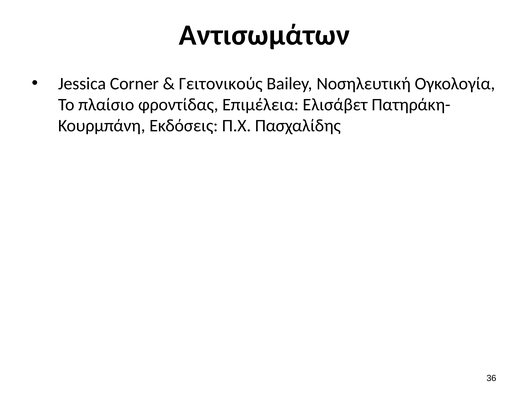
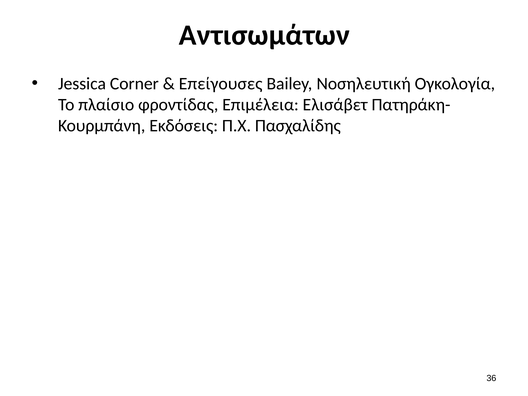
Γειτονικούς: Γειτονικούς -> Επείγουσες
